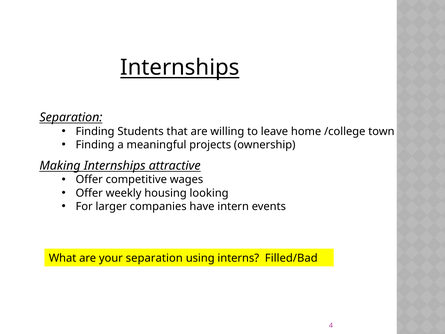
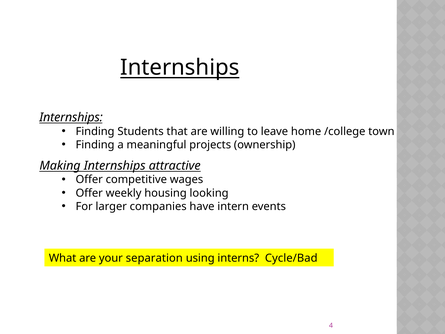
Separation at (71, 117): Separation -> Internships
Filled/Bad: Filled/Bad -> Cycle/Bad
